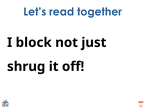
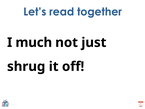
block: block -> much
